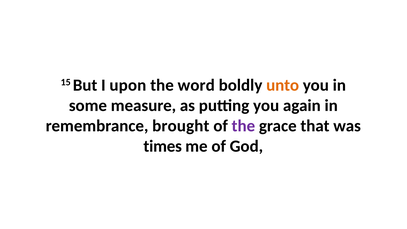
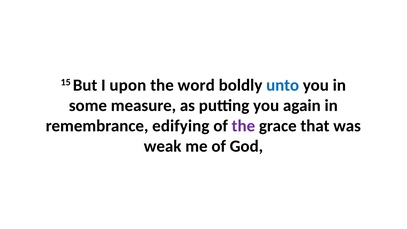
unto colour: orange -> blue
brought: brought -> edifying
times: times -> weak
